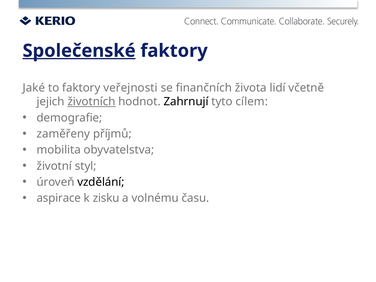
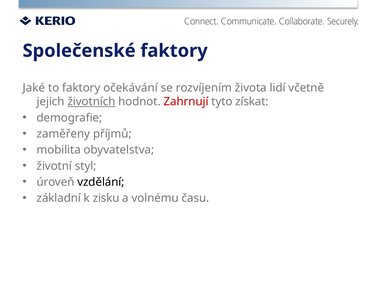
Společenské underline: present -> none
veřejnosti: veřejnosti -> očekávání
finančních: finančních -> rozvíjením
Zahrnují colour: black -> red
cílem: cílem -> získat
aspirace: aspirace -> základní
